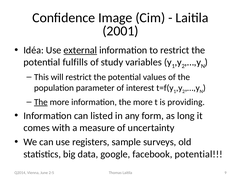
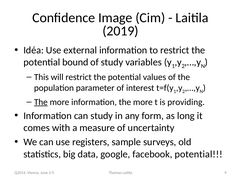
2001: 2001 -> 2019
external underline: present -> none
fulfills: fulfills -> bound
can listed: listed -> study
